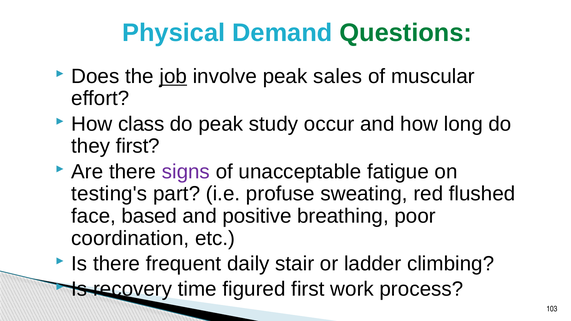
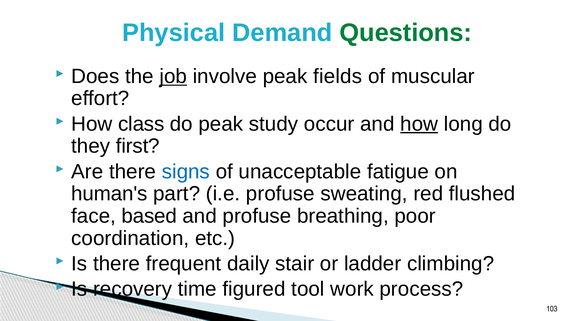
sales: sales -> fields
how at (419, 124) underline: none -> present
signs colour: purple -> blue
testing's: testing's -> human's
and positive: positive -> profuse
figured first: first -> tool
